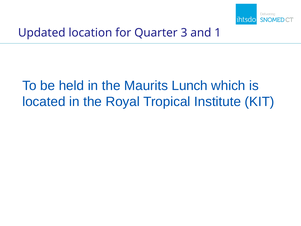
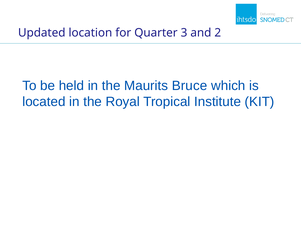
1: 1 -> 2
Lunch: Lunch -> Bruce
